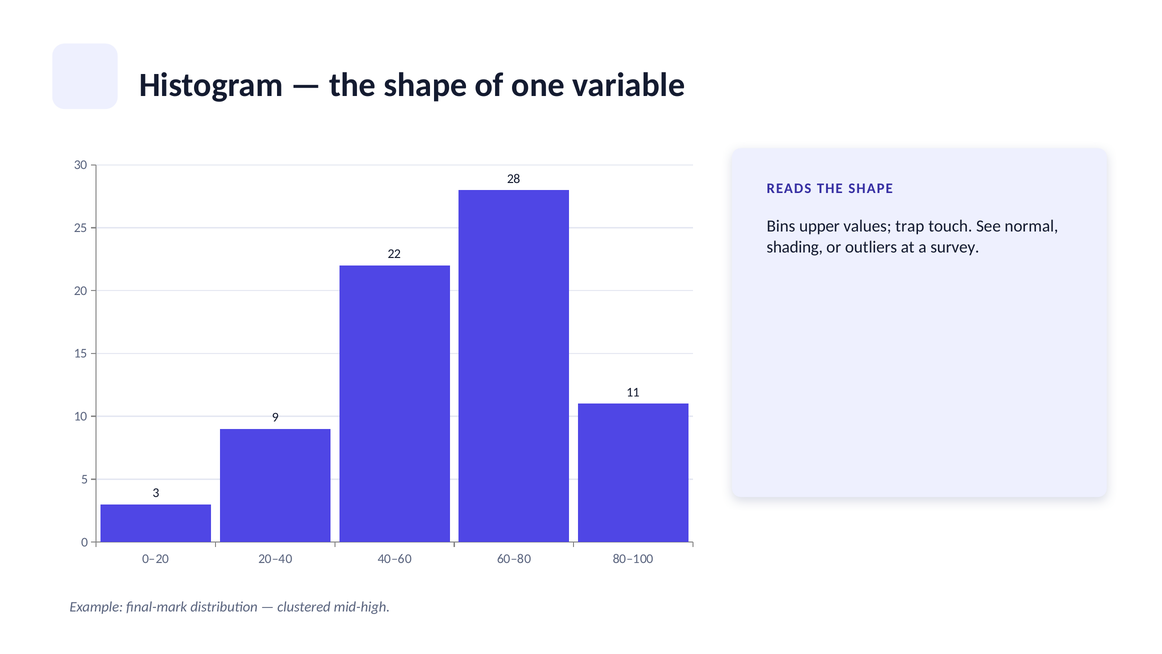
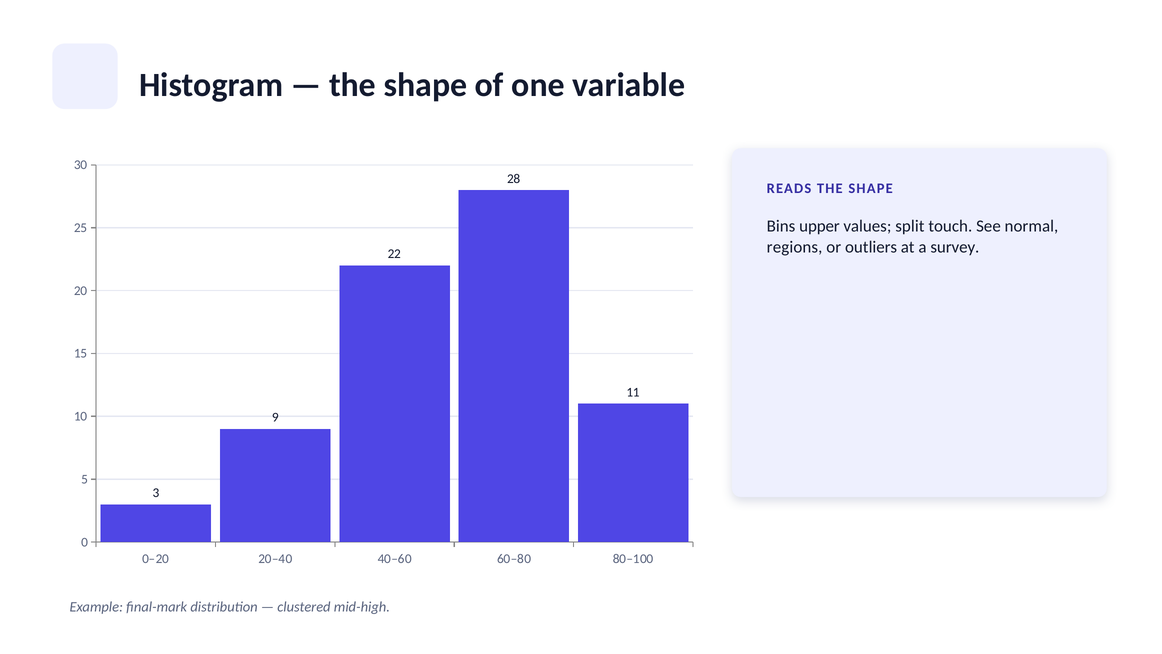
trap: trap -> split
shading: shading -> regions
